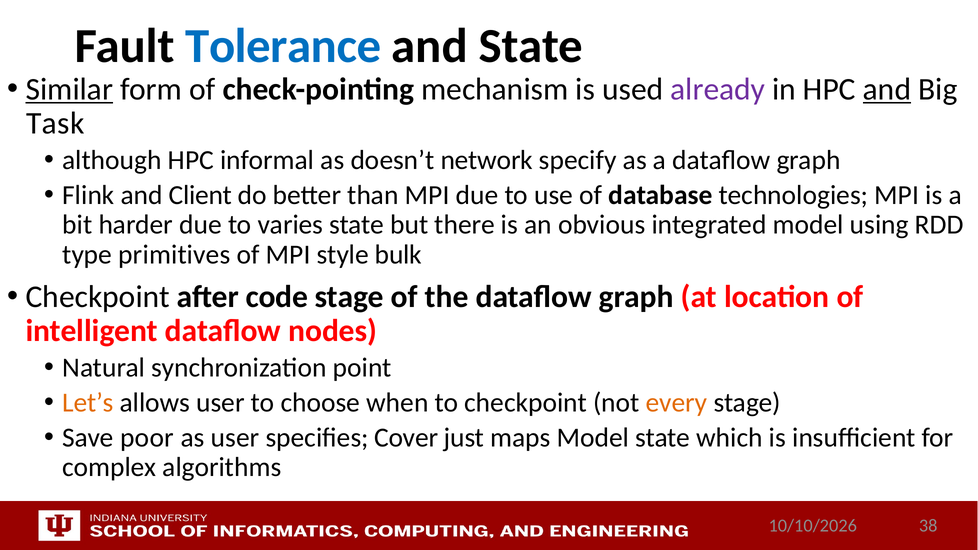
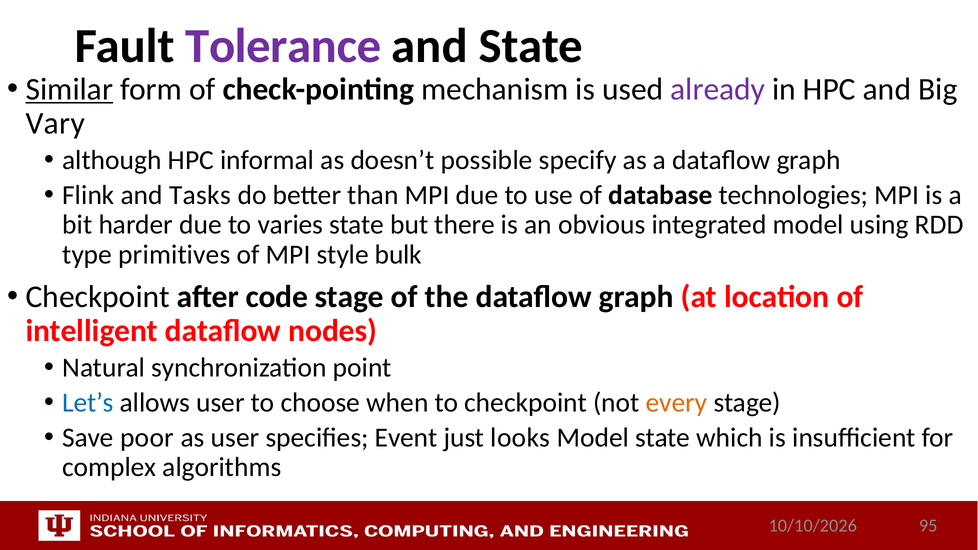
Tolerance colour: blue -> purple
and at (887, 89) underline: present -> none
Task: Task -> Vary
network: network -> possible
Client: Client -> Tasks
Let’s colour: orange -> blue
Cover: Cover -> Event
maps: maps -> looks
38: 38 -> 95
